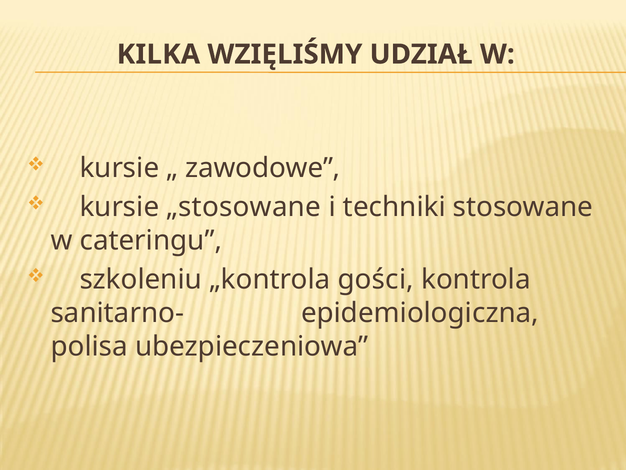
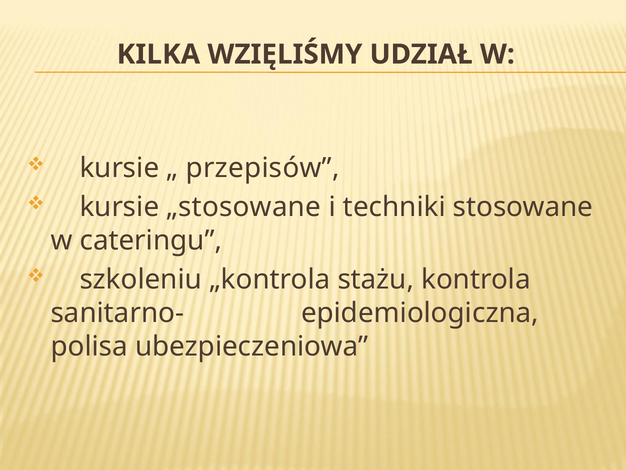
zawodowe: zawodowe -> przepisów
gości: gości -> stażu
